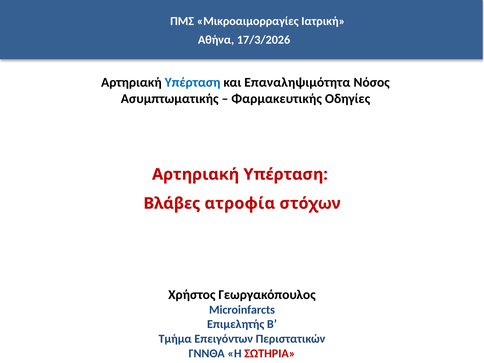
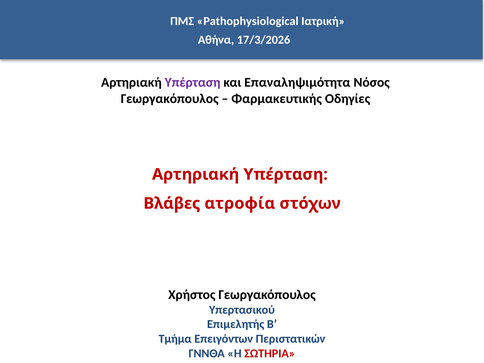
Μικροαιμορραγίες: Μικροαιμορραγίες -> Pathophysiological
Υπέρταση at (193, 83) colour: blue -> purple
Ασυμπτωματικής at (170, 99): Ασυμπτωματικής -> Γεωργακόπουλος
Microinfarcts: Microinfarcts -> Υπερτασικού
